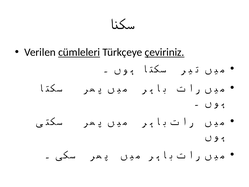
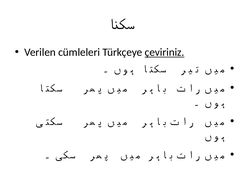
cümleleri underline: present -> none
